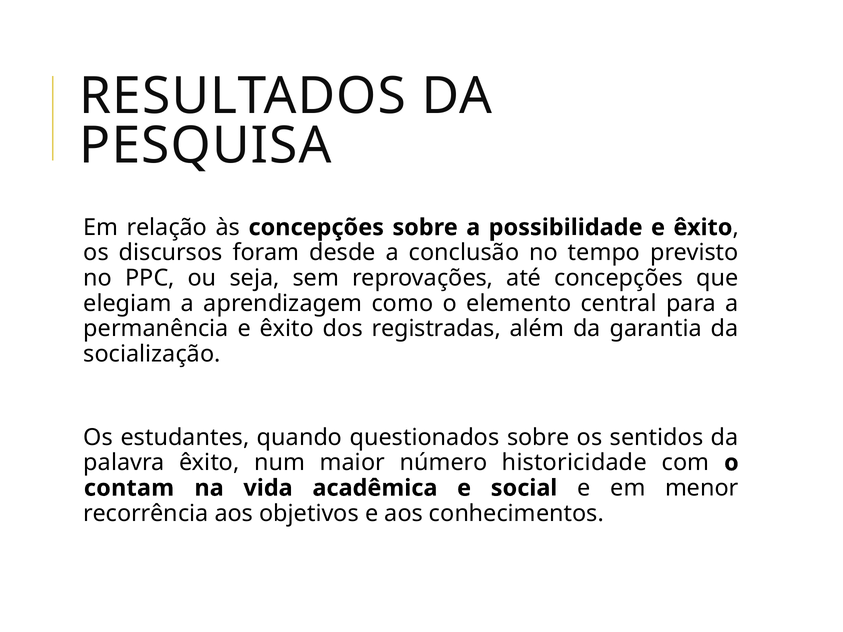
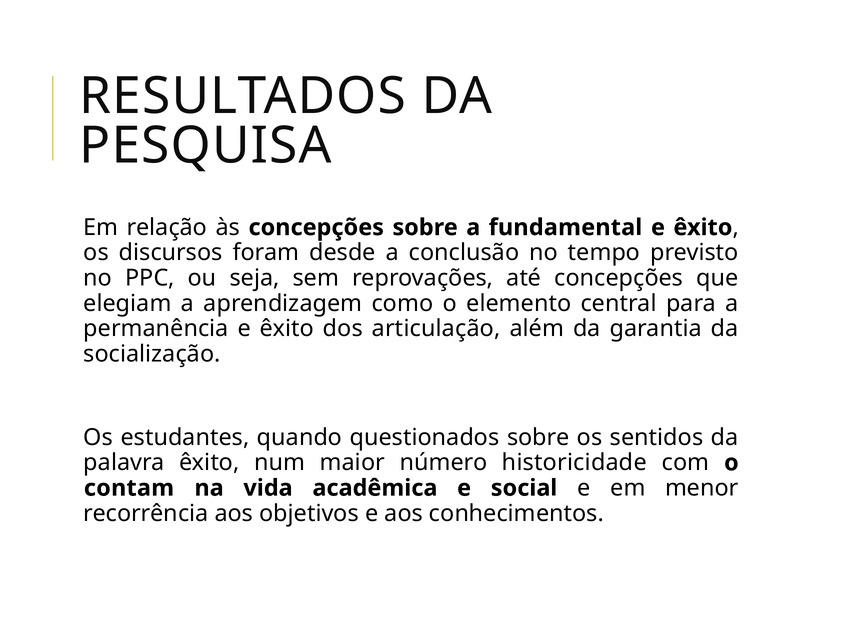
possibilidade: possibilidade -> fundamental
registradas: registradas -> articulação
